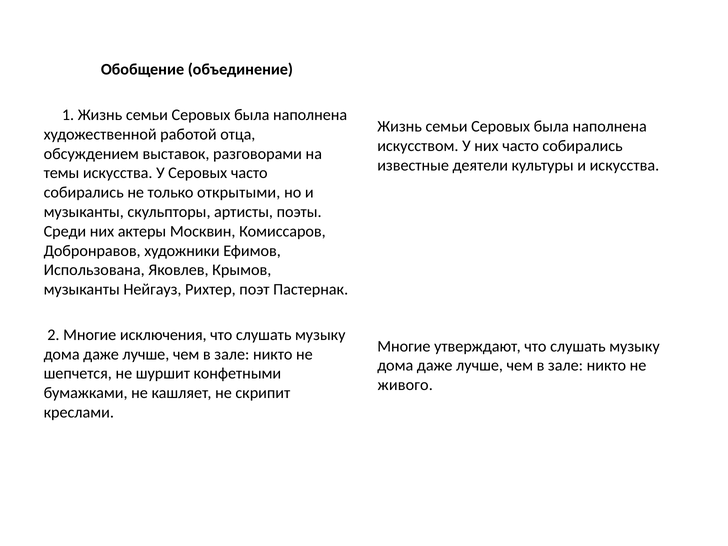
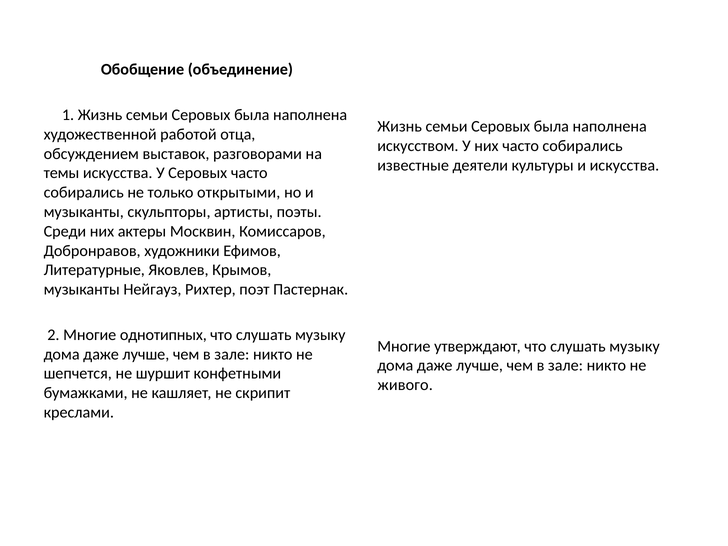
Использована: Использована -> Литературные
исключения: исключения -> однотипных
